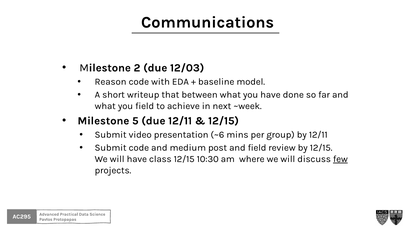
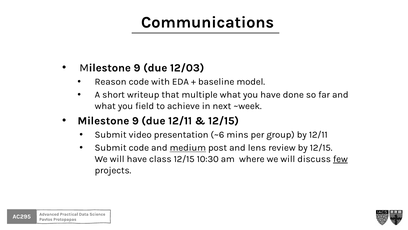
2 at (137, 68): 2 -> 9
between: between -> multiple
5 at (135, 120): 5 -> 9
medium underline: none -> present
and field: field -> lens
